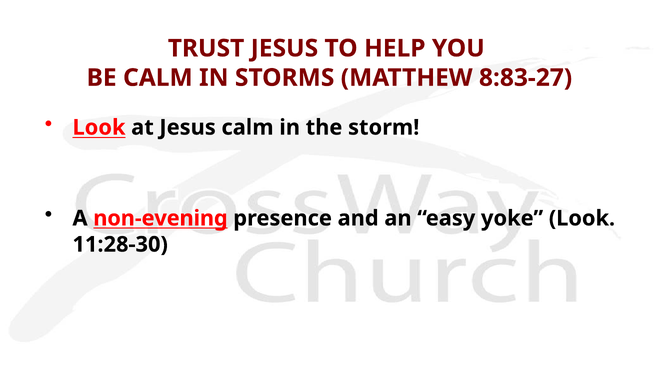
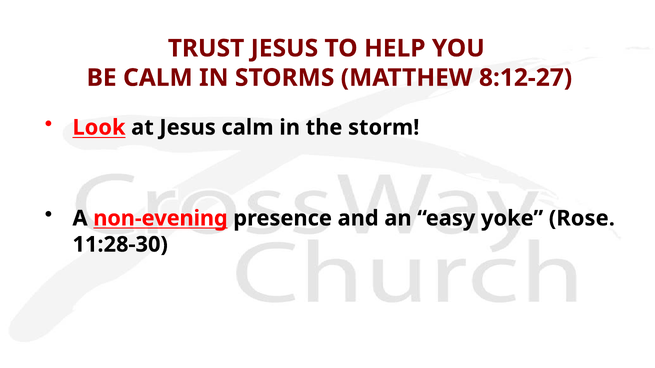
8:83-27: 8:83-27 -> 8:12-27
yoke Look: Look -> Rose
